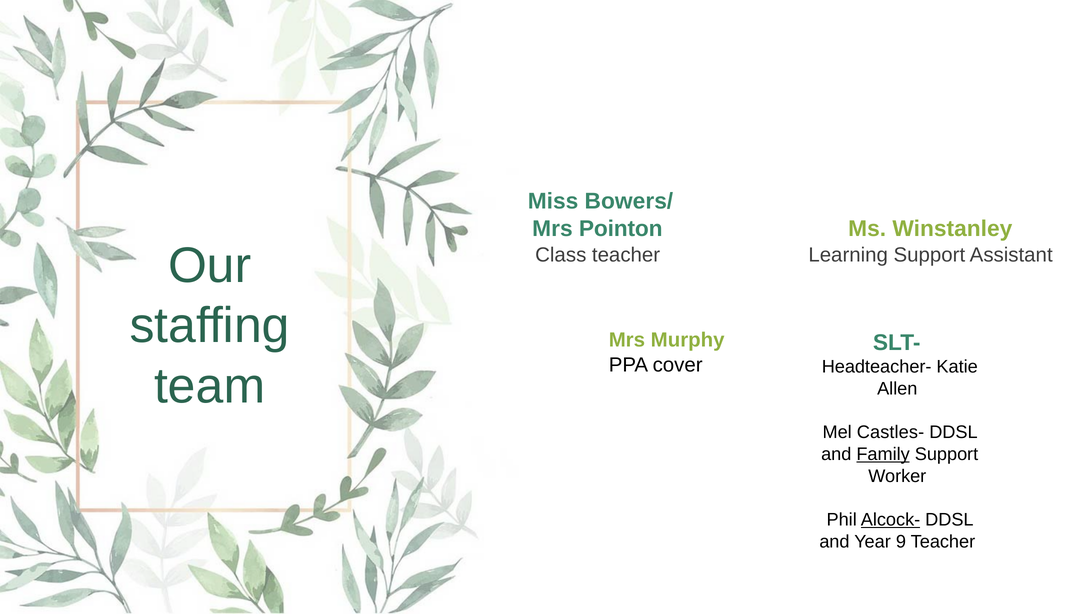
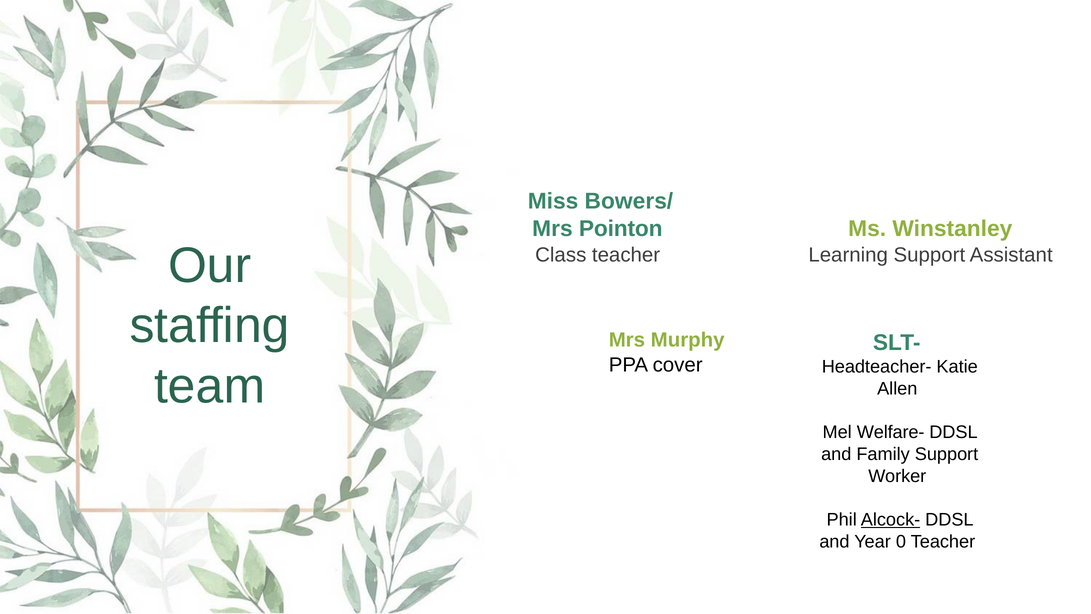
Castles-: Castles- -> Welfare-
Family underline: present -> none
9: 9 -> 0
